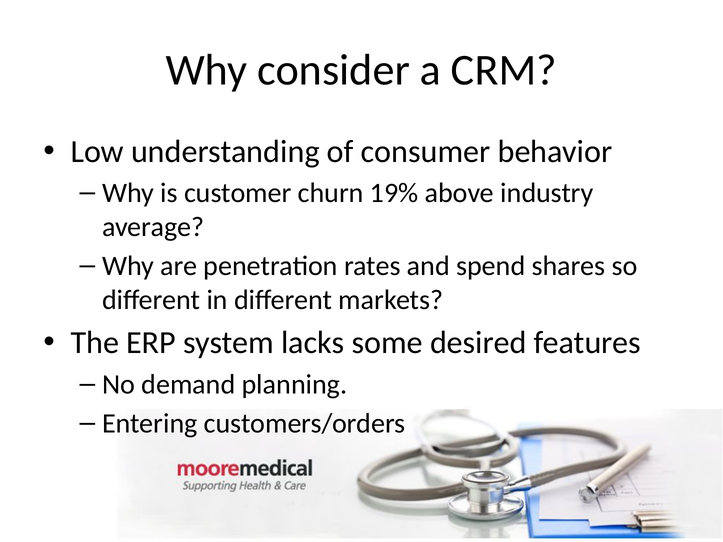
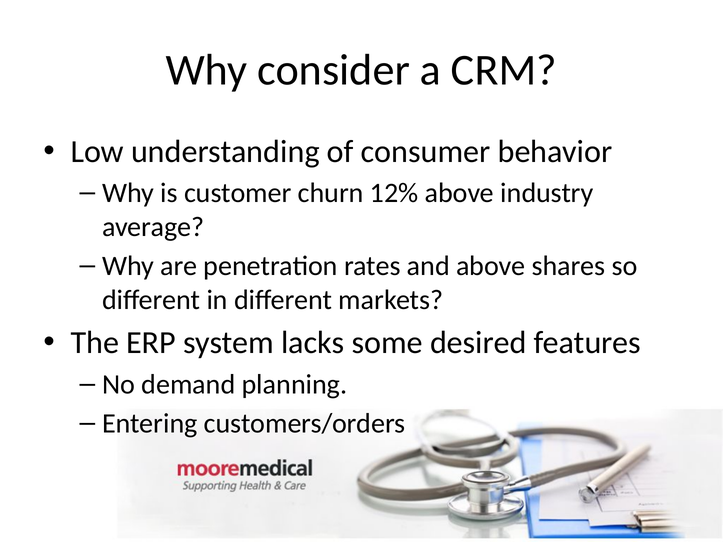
19%: 19% -> 12%
and spend: spend -> above
